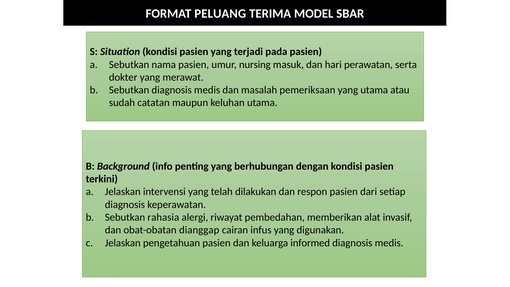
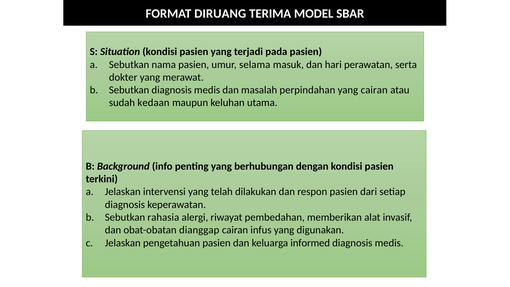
PELUANG: PELUANG -> DIRUANG
nursing: nursing -> selama
pemeriksaan: pemeriksaan -> perpindahan
yang utama: utama -> cairan
catatan: catatan -> kedaan
